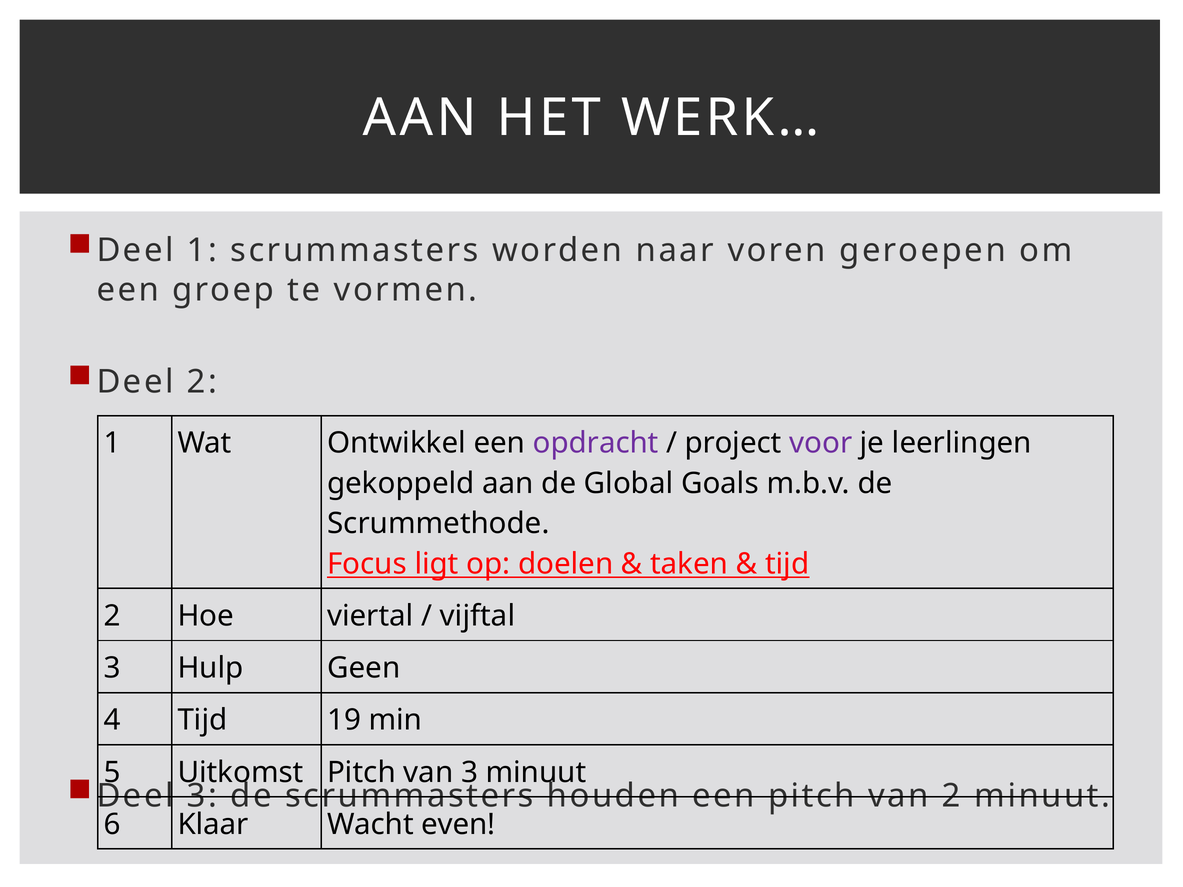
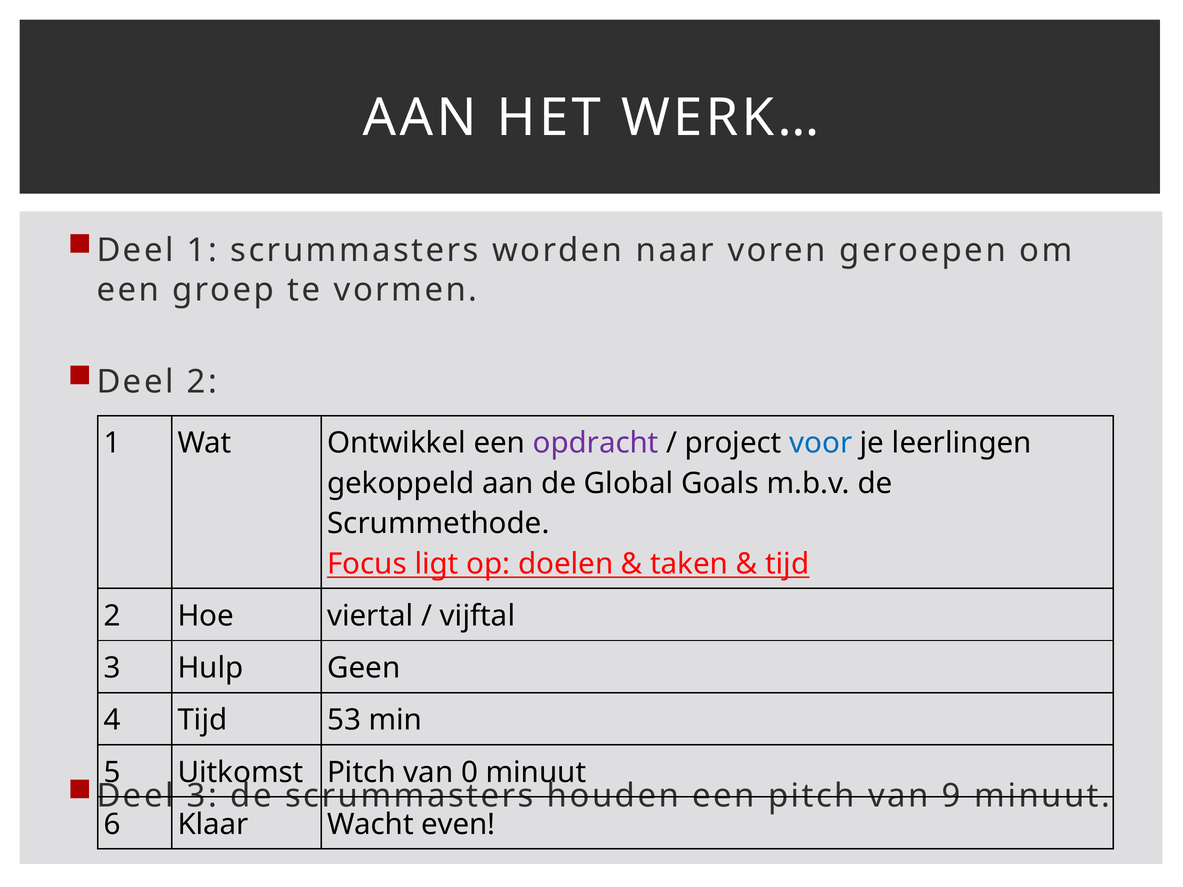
voor colour: purple -> blue
19: 19 -> 53
van 3: 3 -> 0
van 2: 2 -> 9
